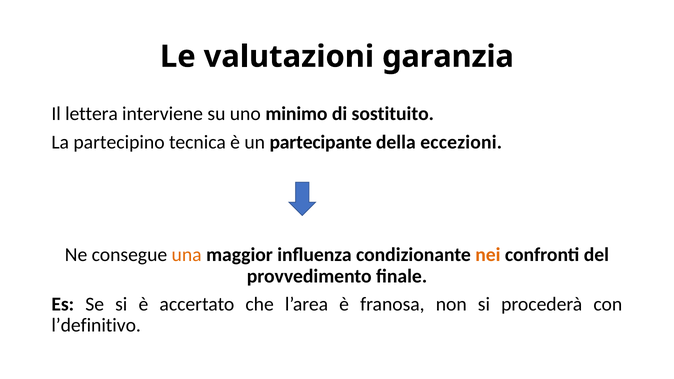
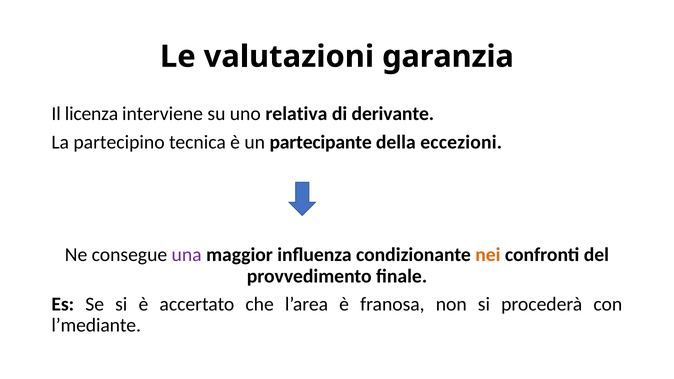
lettera: lettera -> licenza
minimo: minimo -> relativa
sostituito: sostituito -> derivante
una colour: orange -> purple
l’definitivo: l’definitivo -> l’mediante
